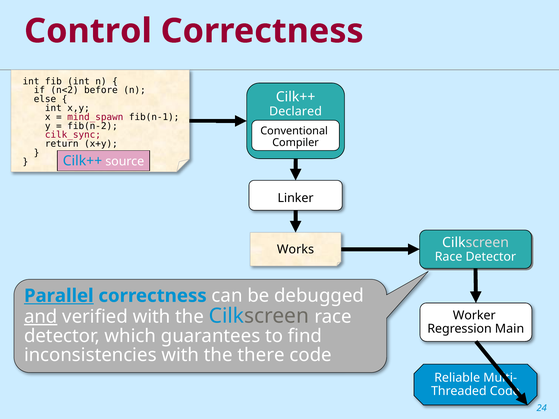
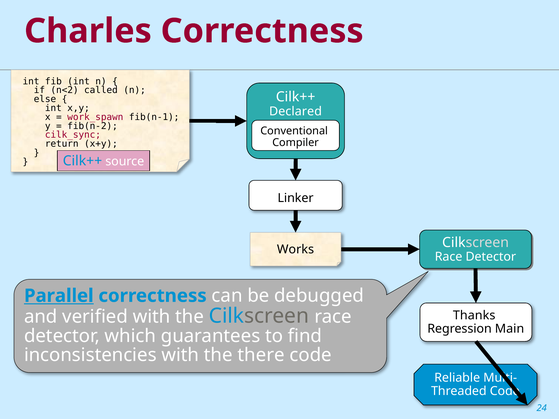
Control: Control -> Charles
before: before -> called
mind_spawn: mind_spawn -> work_spawn
and underline: present -> none
Worker: Worker -> Thanks
